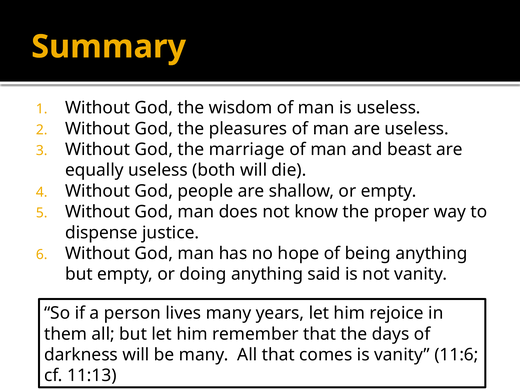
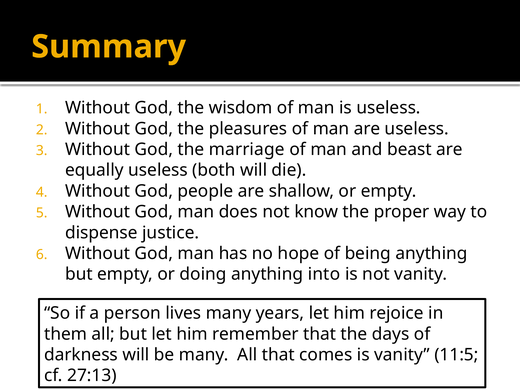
said: said -> into
11:6: 11:6 -> 11:5
11:13: 11:13 -> 27:13
